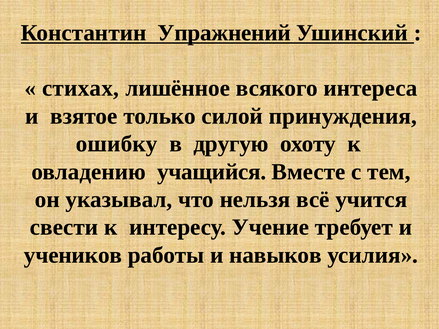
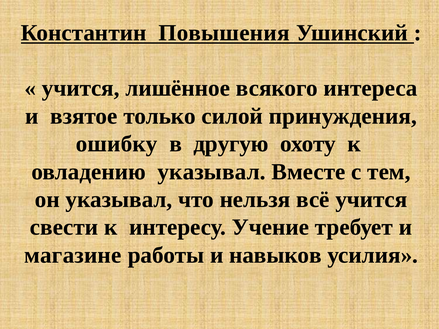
Упражнений: Упражнений -> Повышения
стихах at (81, 88): стихах -> учится
овладению учащийся: учащийся -> указывал
учеников: учеников -> магазине
